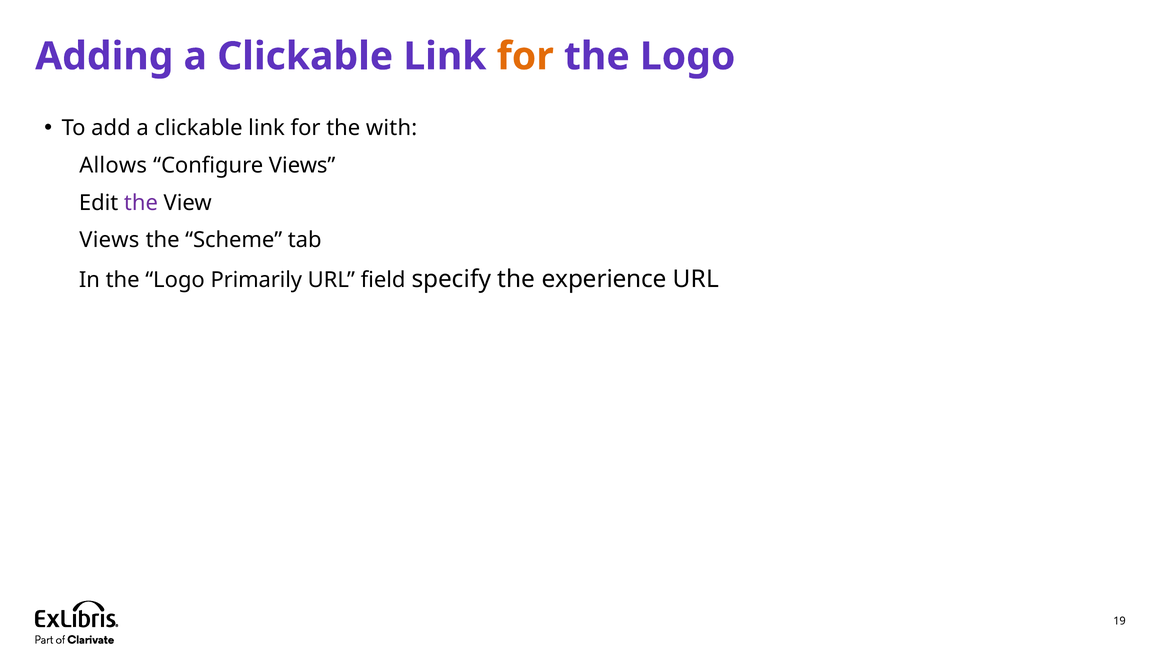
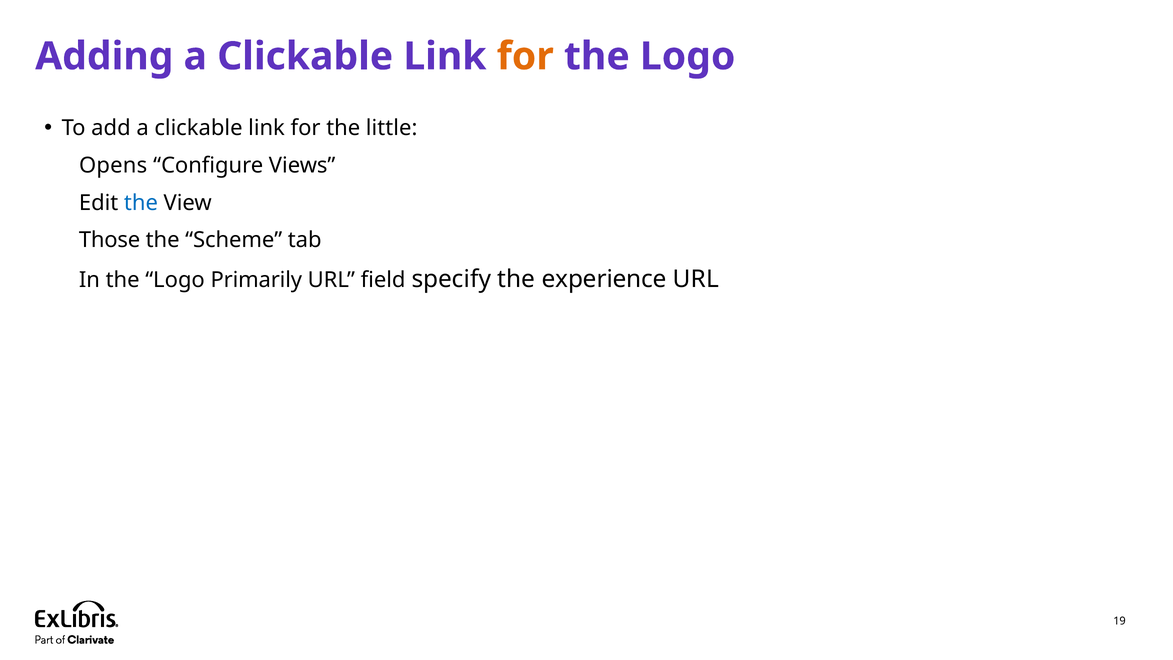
with: with -> little
Allows: Allows -> Opens
the at (141, 203) colour: purple -> blue
Views at (109, 240): Views -> Those
